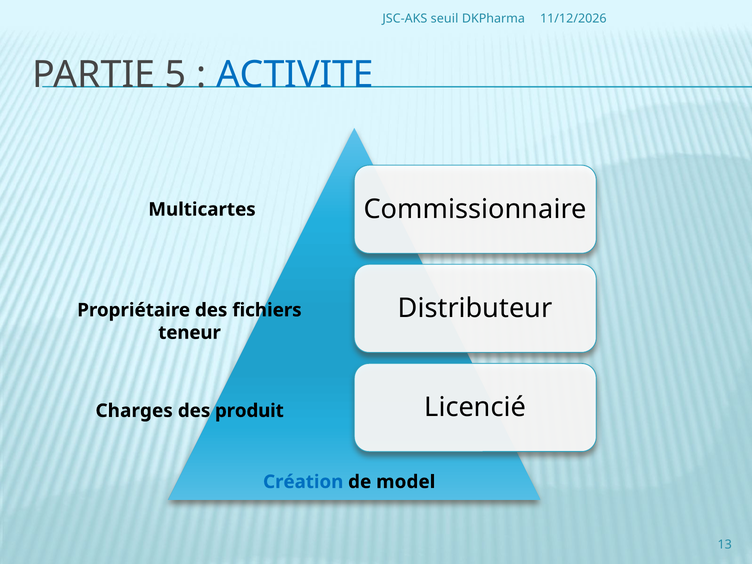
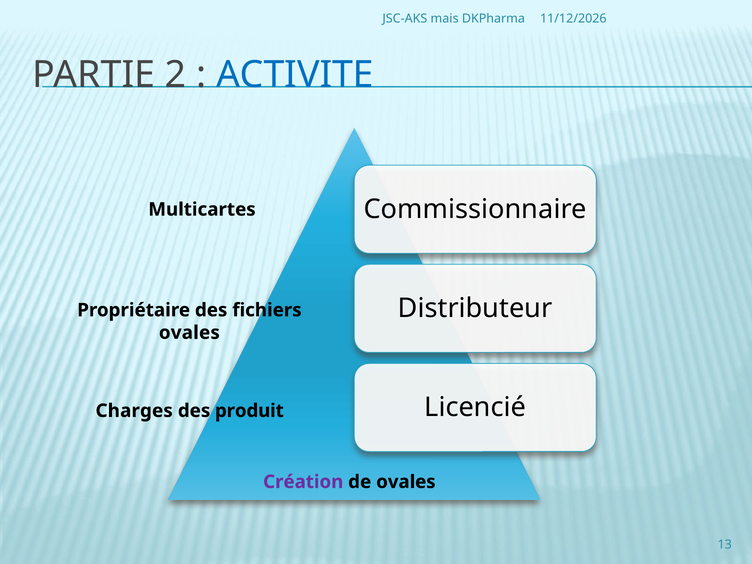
seuil: seuil -> mais
5: 5 -> 2
teneur at (190, 333): teneur -> ovales
Création colour: blue -> purple
de model: model -> ovales
